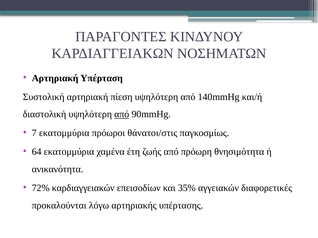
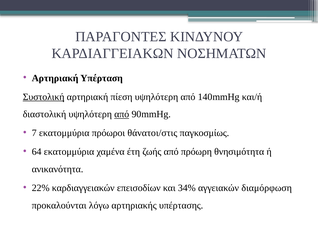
Συστολική underline: none -> present
72%: 72% -> 22%
35%: 35% -> 34%
διαφορετικές: διαφορετικές -> διαμόρφωση
